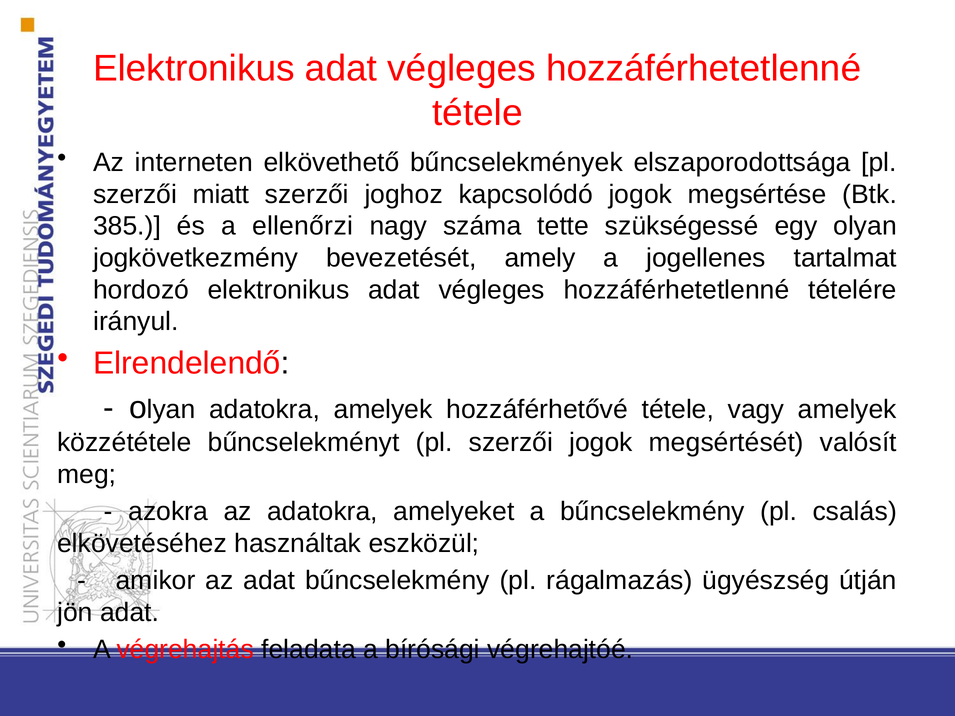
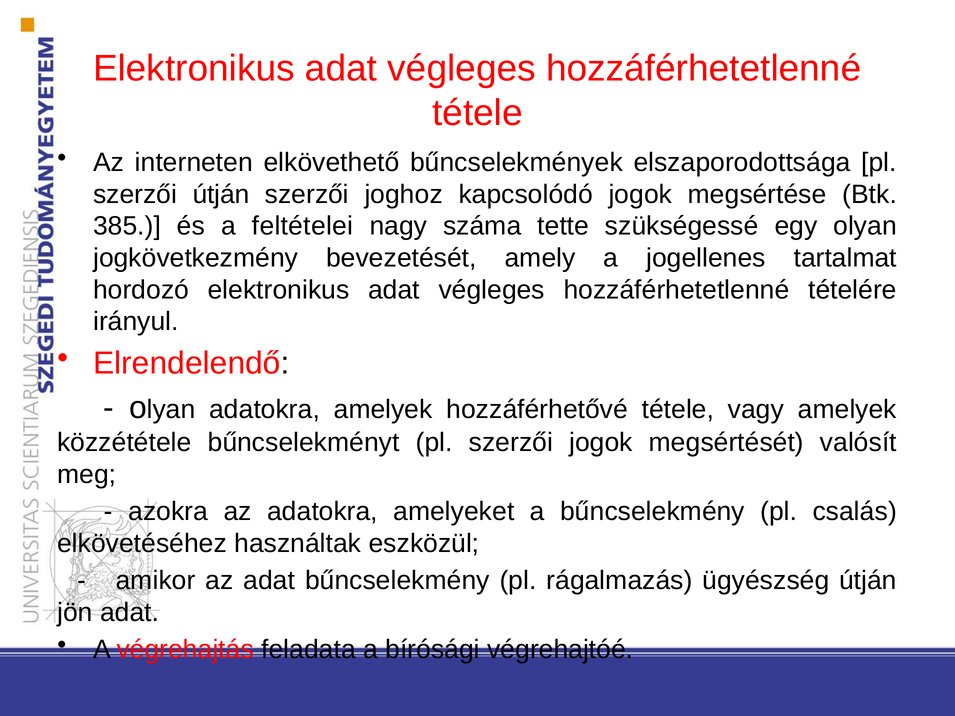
szerzői miatt: miatt -> útján
ellenőrzi: ellenőrzi -> feltételei
